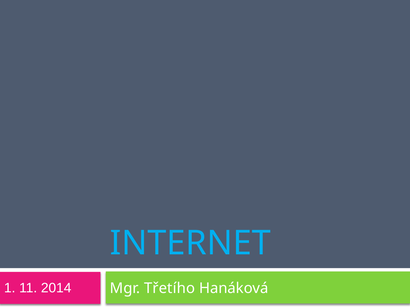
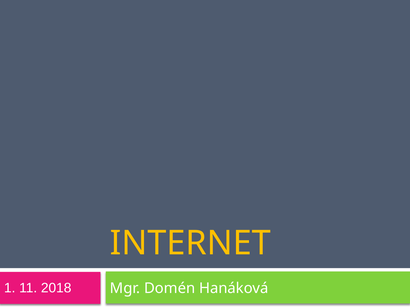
INTERNET colour: light blue -> yellow
2014: 2014 -> 2018
Třetího: Třetího -> Domén
